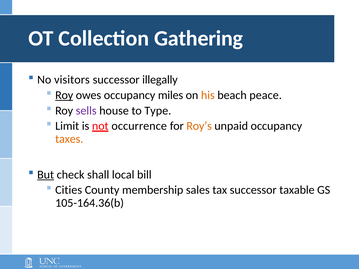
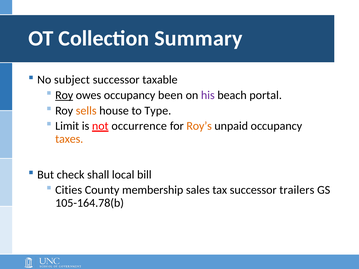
Gathering: Gathering -> Summary
visitors: visitors -> subject
illegally: illegally -> taxable
miles: miles -> been
his colour: orange -> purple
peace: peace -> portal
sells colour: purple -> orange
But underline: present -> none
taxable: taxable -> trailers
105-164.36(b: 105-164.36(b -> 105-164.78(b
